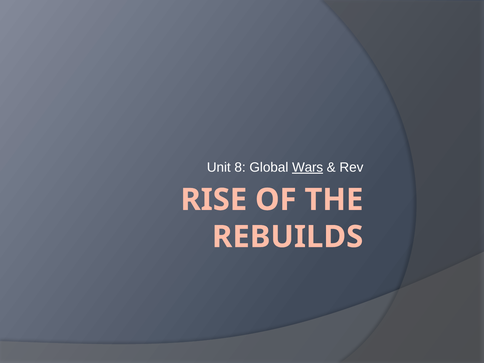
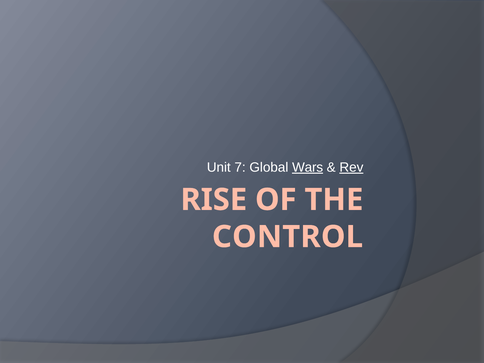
8: 8 -> 7
Rev underline: none -> present
REBUILDS: REBUILDS -> CONTROL
